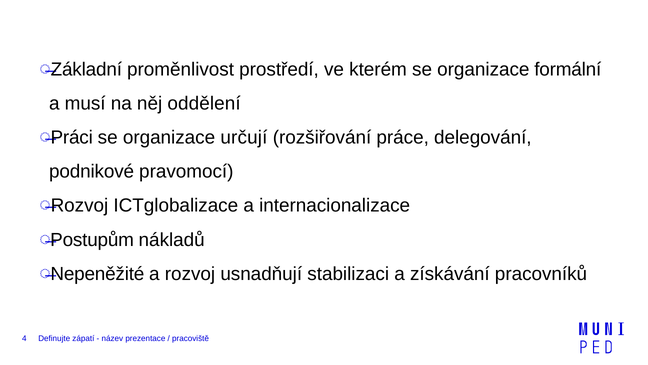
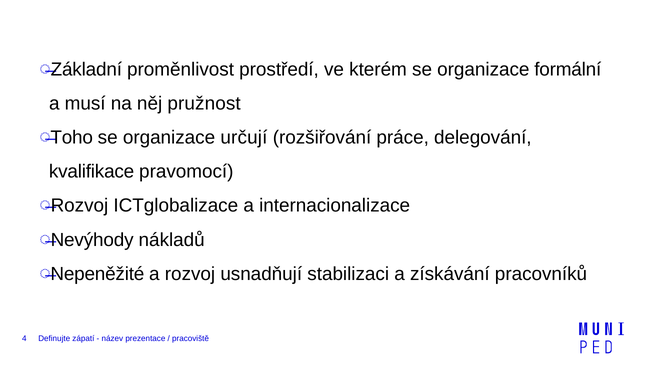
oddělení: oddělení -> pružnost
Práci: Práci -> Toho
podnikové: podnikové -> kvalifikace
Postupům: Postupům -> Nevýhody
